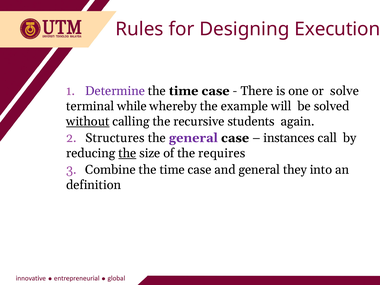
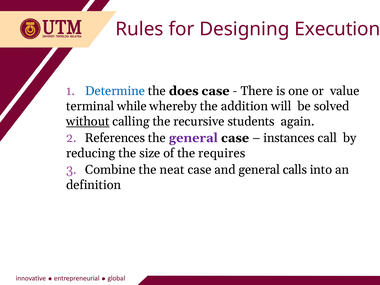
Determine colour: purple -> blue
time at (184, 91): time -> does
solve: solve -> value
example: example -> addition
Structures: Structures -> References
the at (127, 153) underline: present -> none
Combine the time: time -> neat
they: they -> calls
